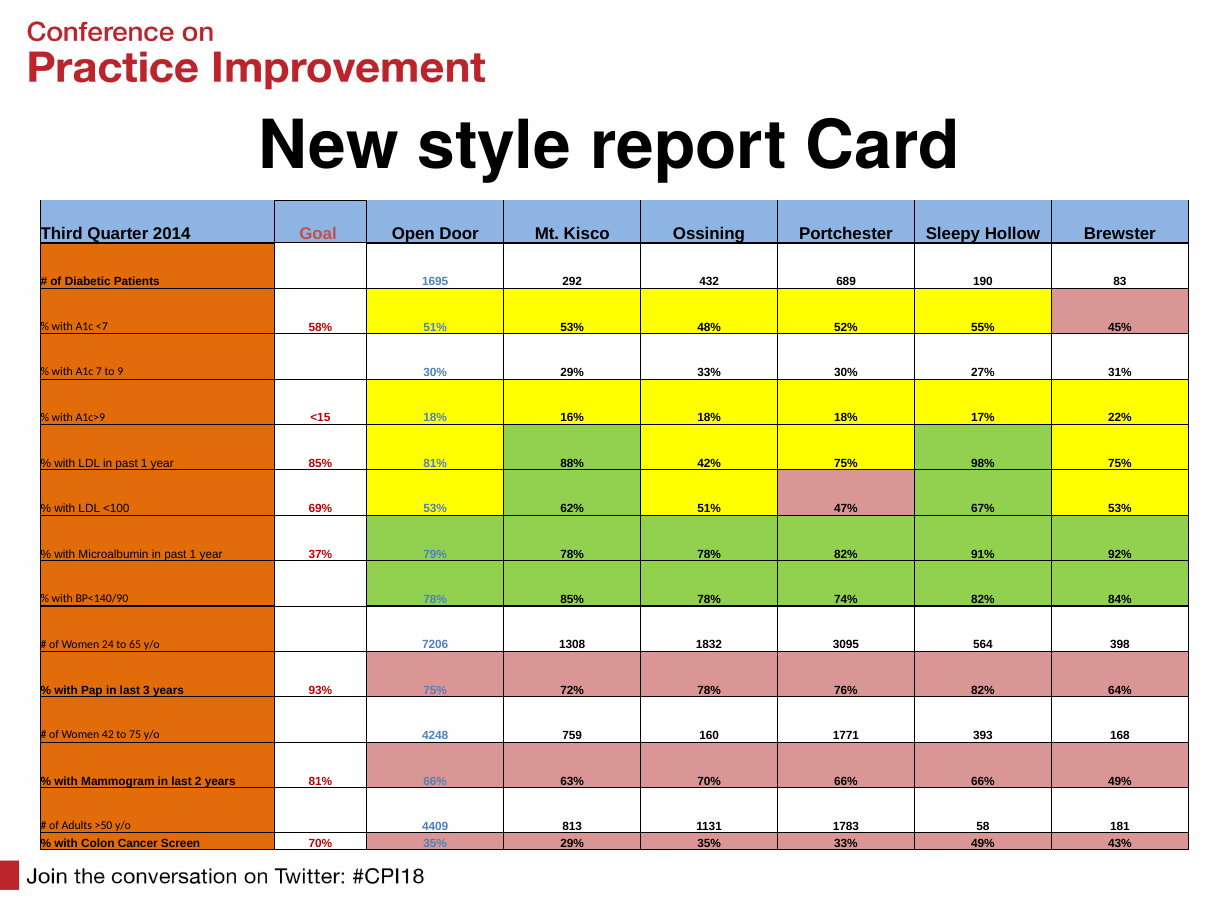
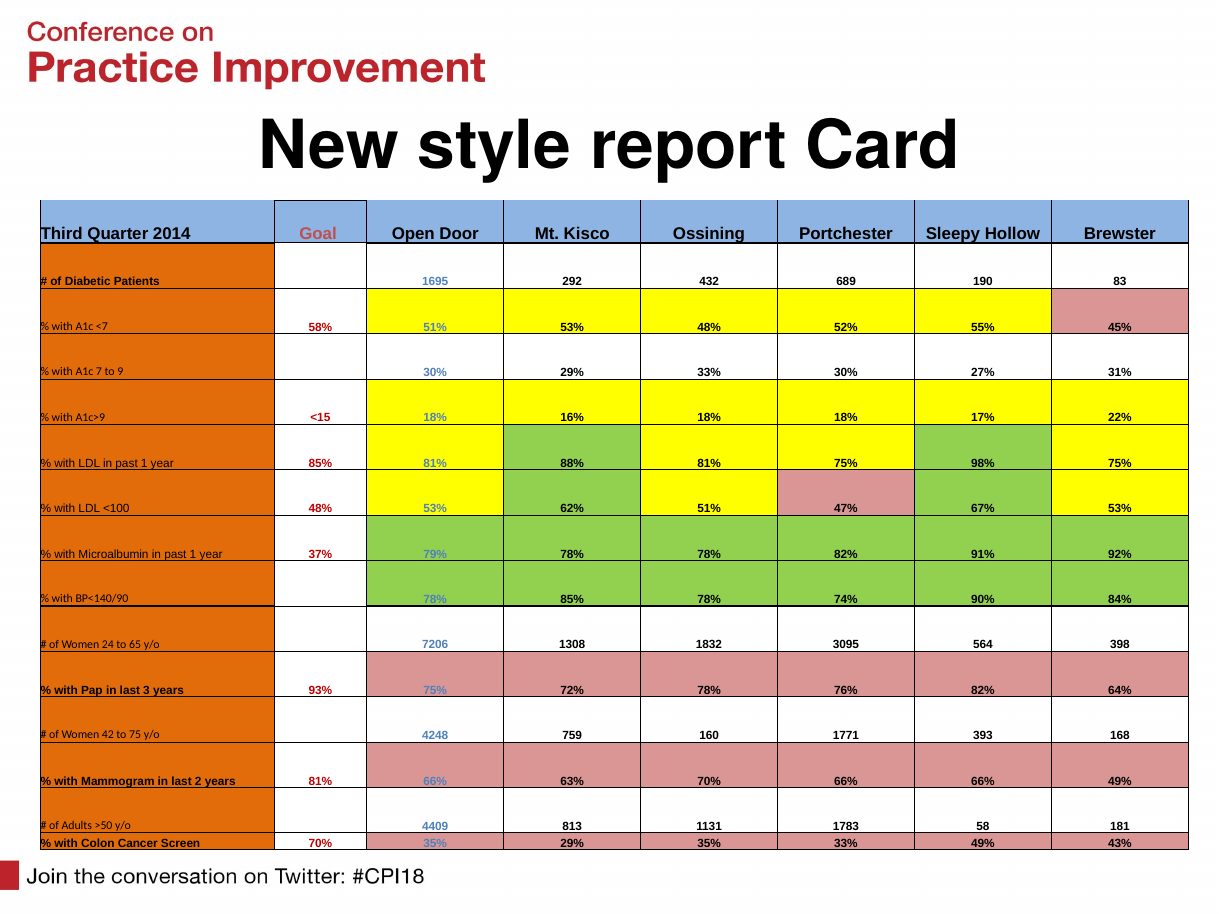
88% 42%: 42% -> 81%
<100 69%: 69% -> 48%
74% 82%: 82% -> 90%
